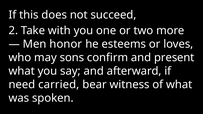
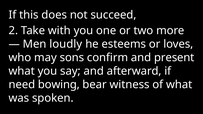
honor: honor -> loudly
carried: carried -> bowing
